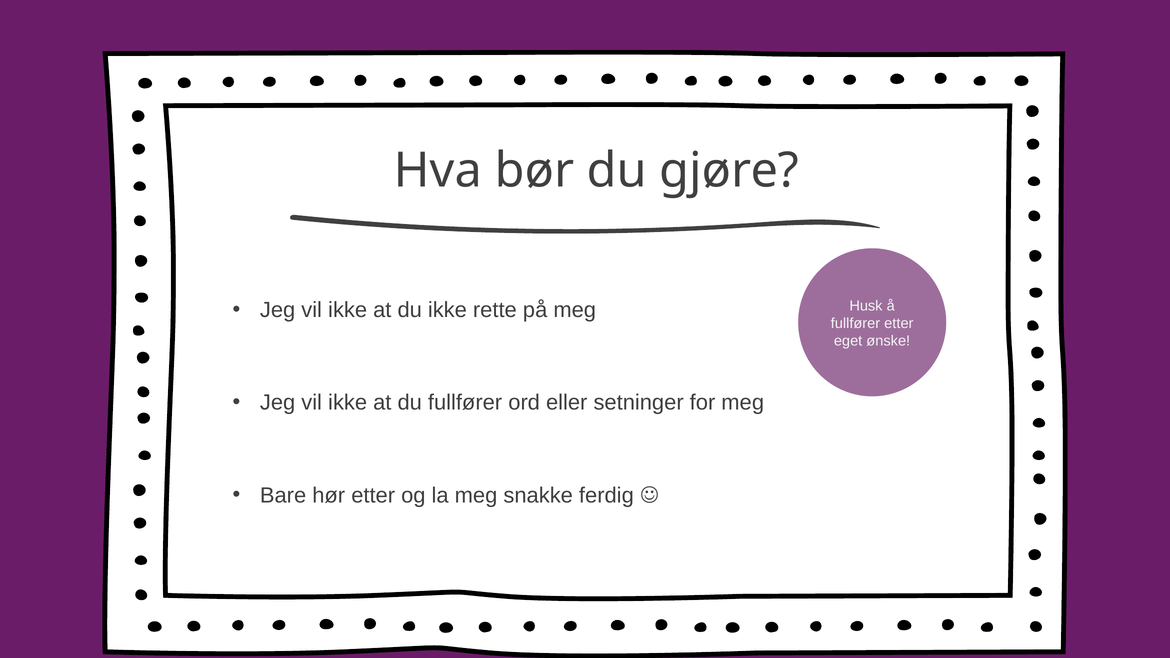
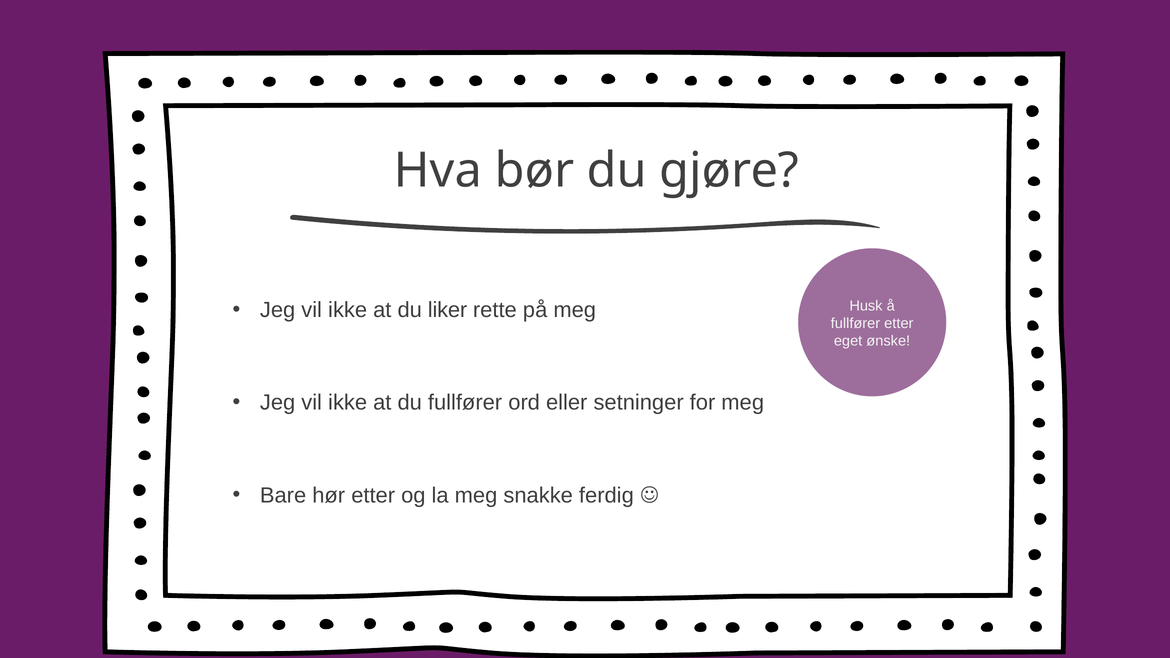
du ikke: ikke -> liker
